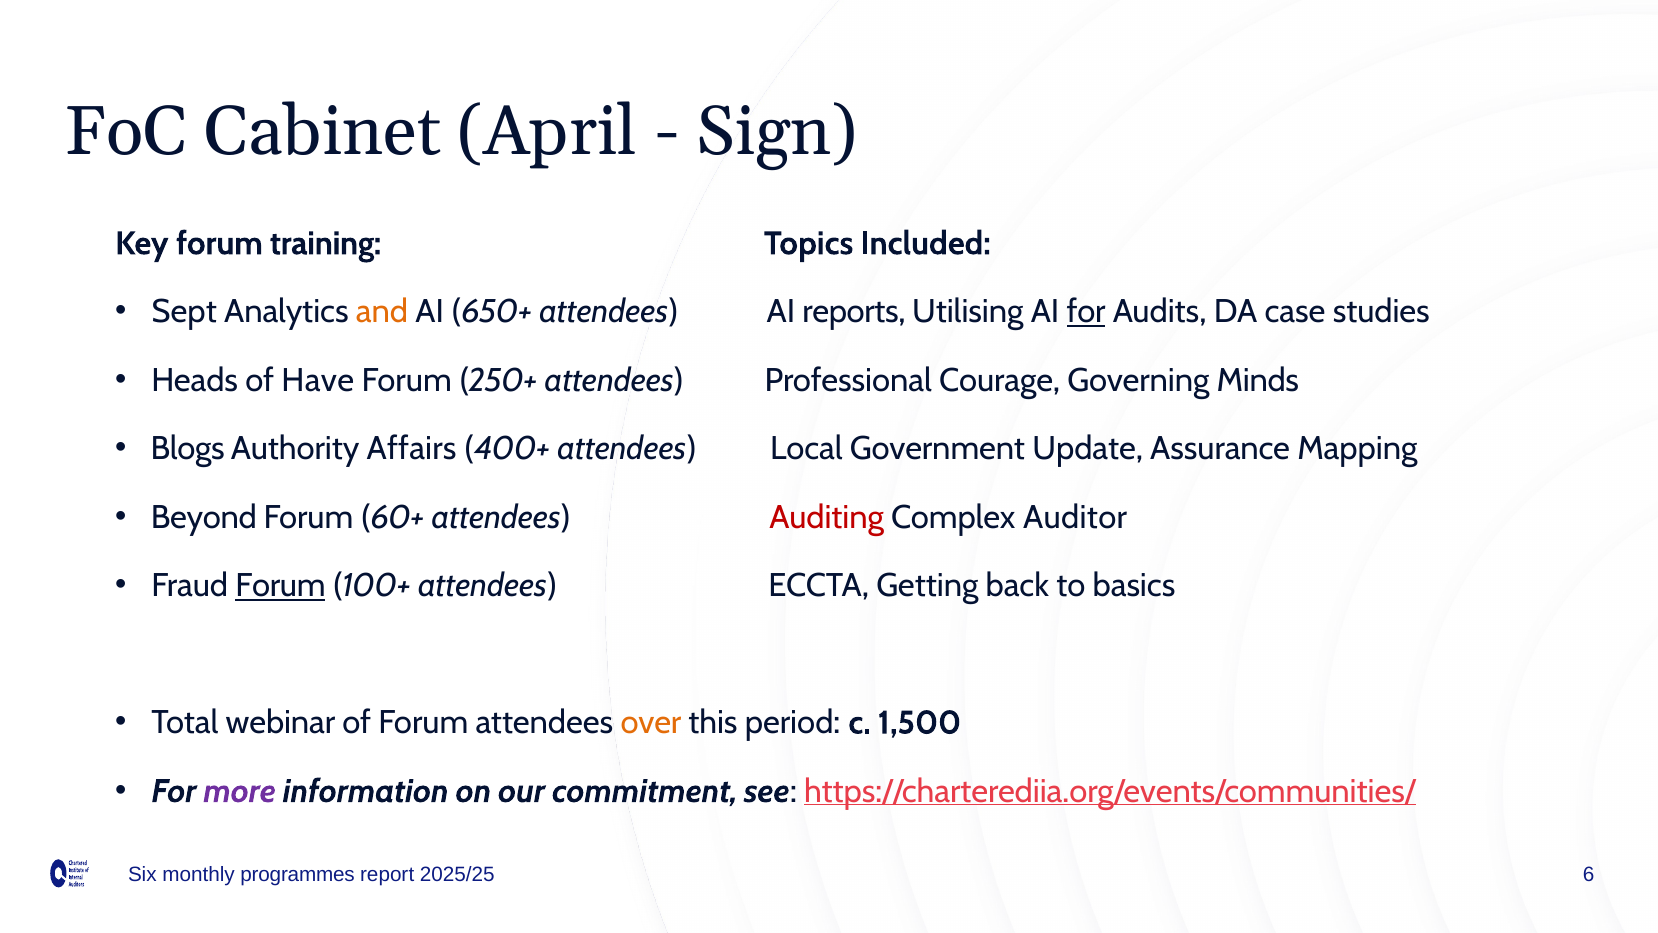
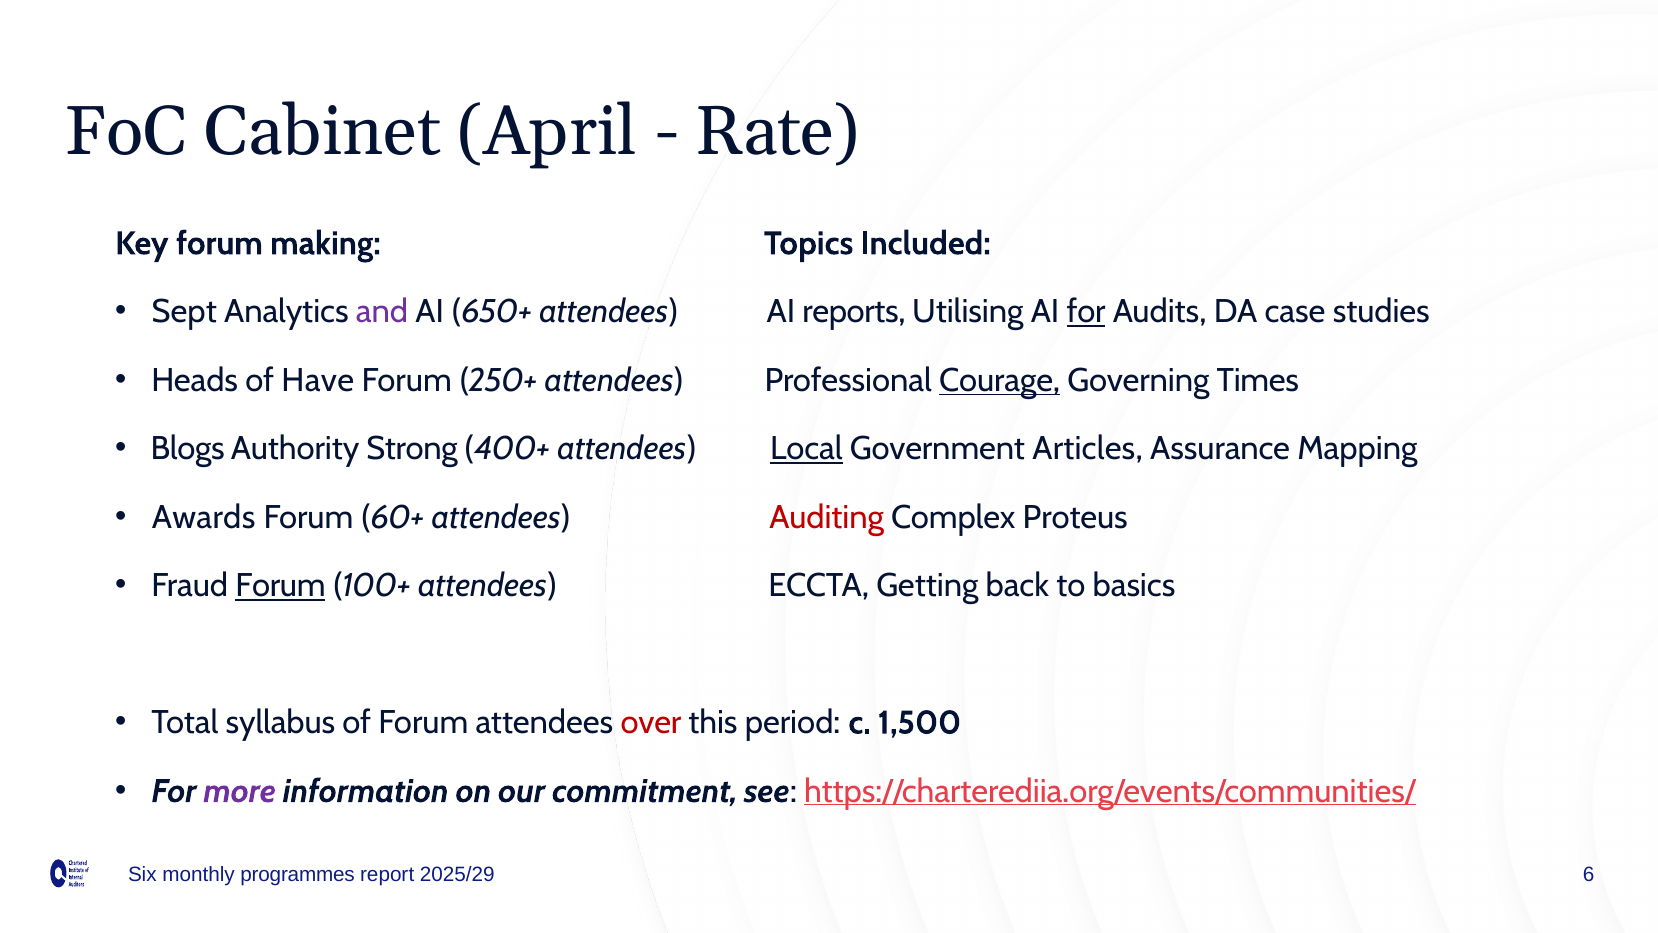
Sign: Sign -> Rate
training: training -> making
and colour: orange -> purple
Courage underline: none -> present
Minds: Minds -> Times
Affairs: Affairs -> Strong
Local underline: none -> present
Update: Update -> Articles
Beyond: Beyond -> Awards
Auditor: Auditor -> Proteus
webinar: webinar -> syllabus
over colour: orange -> red
2025/25: 2025/25 -> 2025/29
